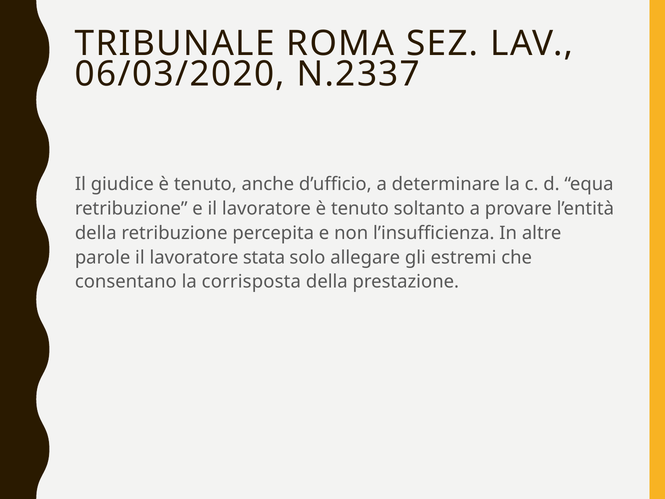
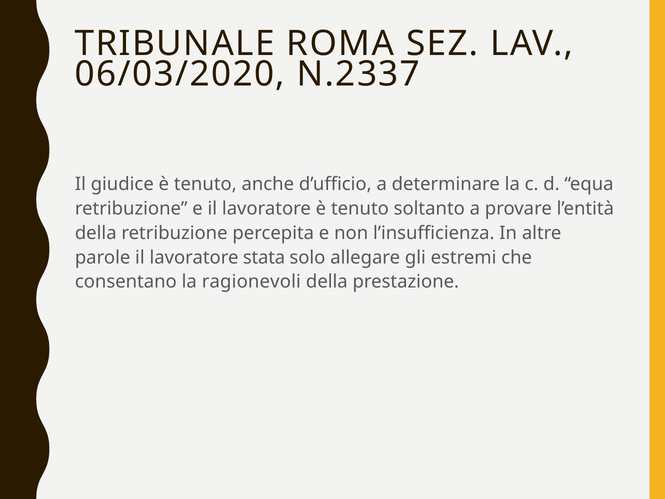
corrisposta: corrisposta -> ragionevoli
